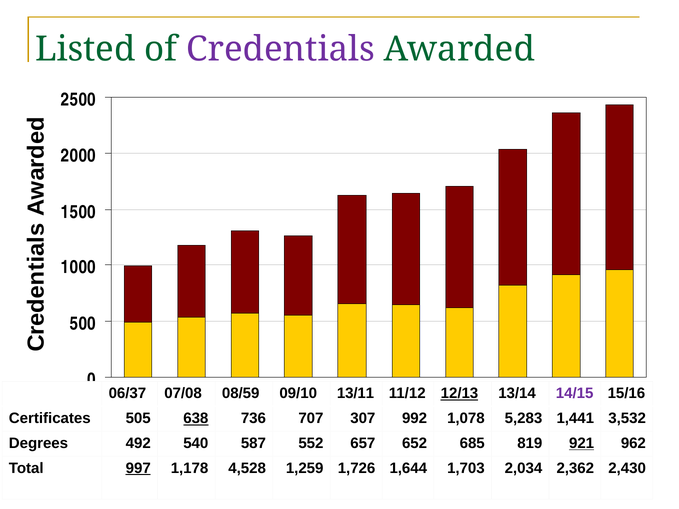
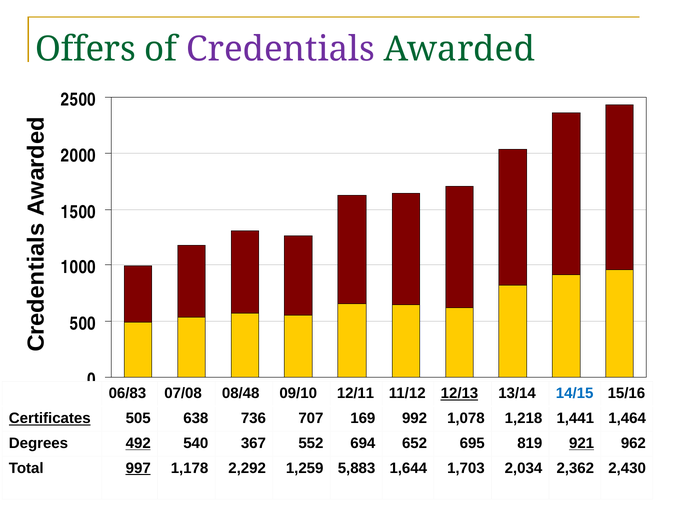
Listed: Listed -> Offers
06/37: 06/37 -> 06/83
08/59: 08/59 -> 08/48
13/11: 13/11 -> 12/11
14/15 colour: purple -> blue
Certificates underline: none -> present
638 underline: present -> none
307: 307 -> 169
5,283: 5,283 -> 1,218
3,532: 3,532 -> 1,464
492 underline: none -> present
587: 587 -> 367
657: 657 -> 694
685: 685 -> 695
4,528: 4,528 -> 2,292
1,726: 1,726 -> 5,883
